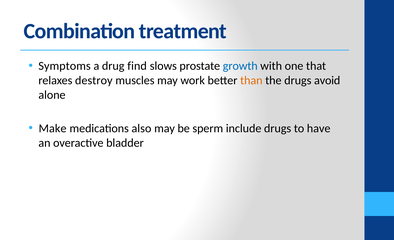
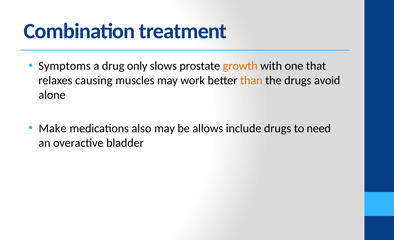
find: find -> only
growth colour: blue -> orange
destroy: destroy -> causing
sperm: sperm -> allows
have: have -> need
